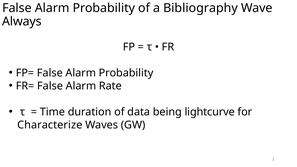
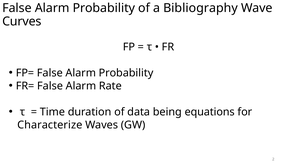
Always: Always -> Curves
lightcurve: lightcurve -> equations
